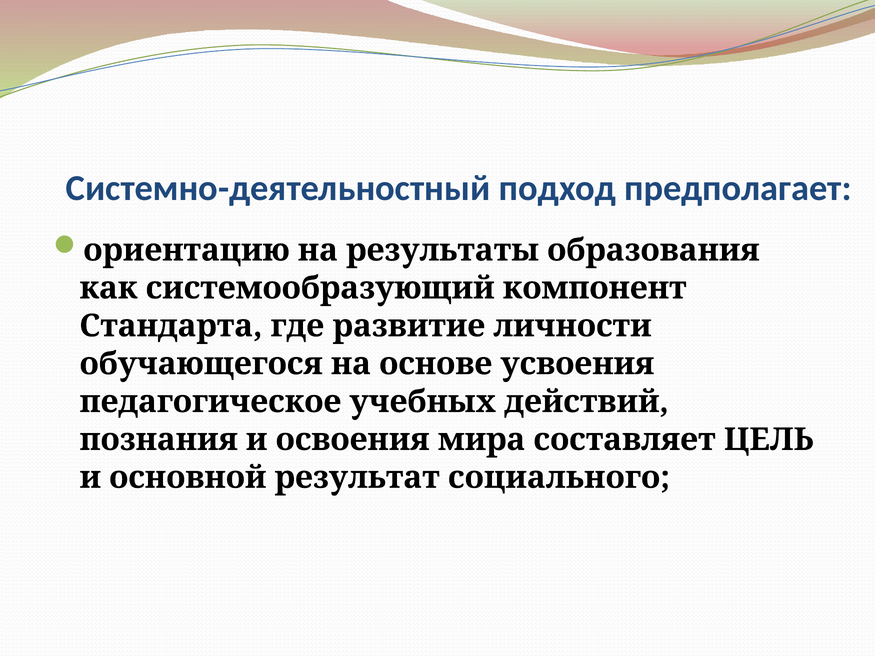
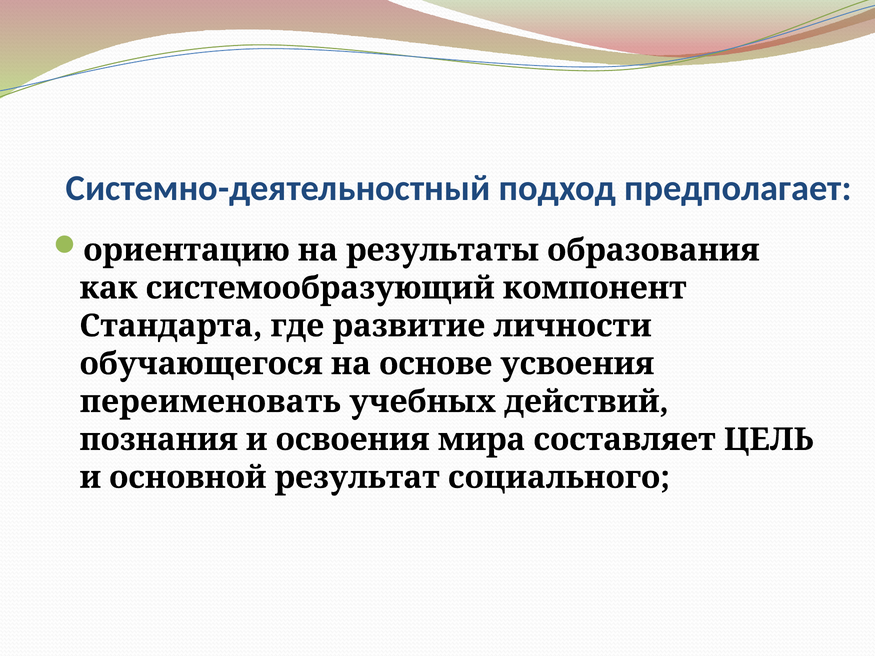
педагогическое: педагогическое -> переименовать
